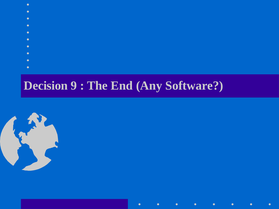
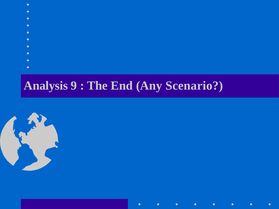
Decision: Decision -> Analysis
Software: Software -> Scenario
